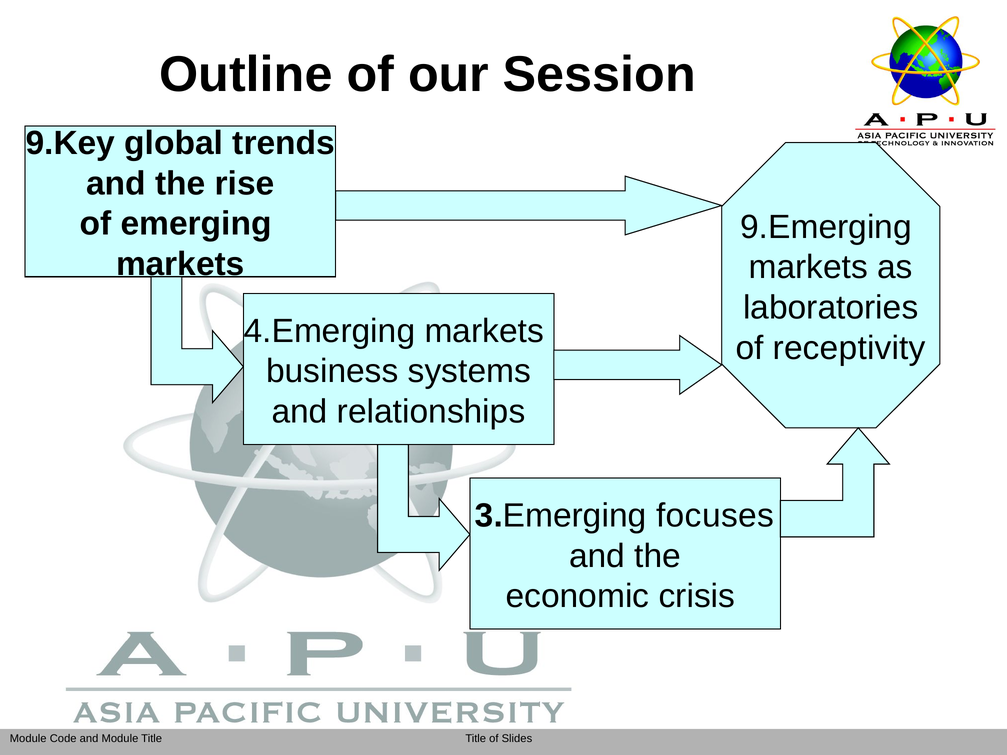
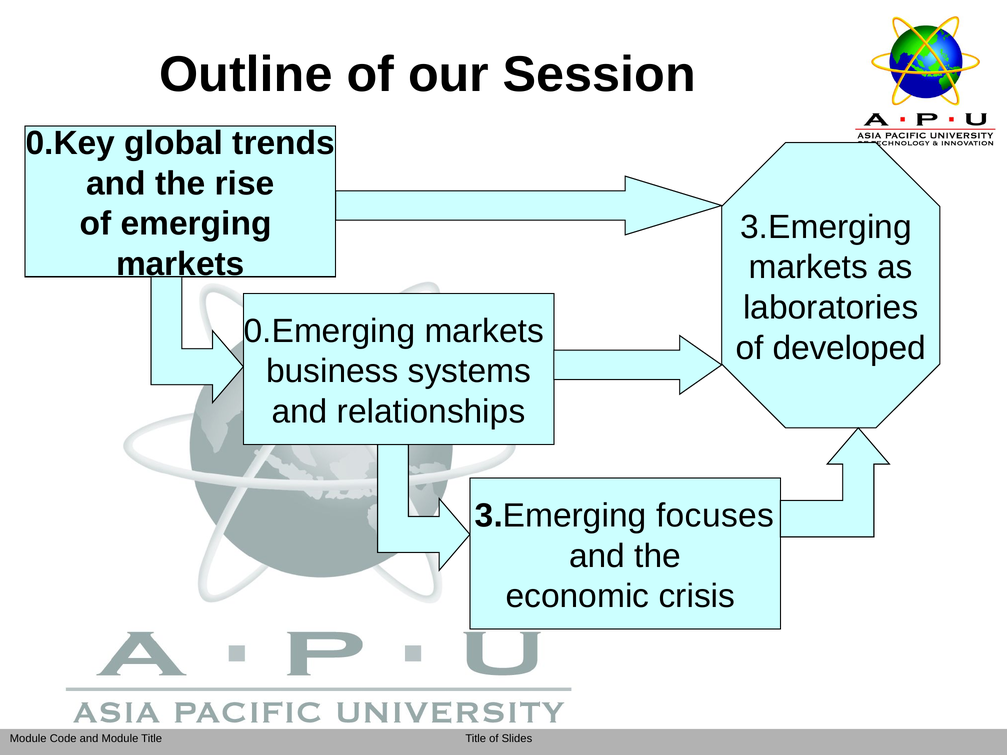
9.Key: 9.Key -> 0.Key
9.Emerging at (826, 227): 9.Emerging -> 3.Emerging
4.Emerging: 4.Emerging -> 0.Emerging
receptivity: receptivity -> developed
